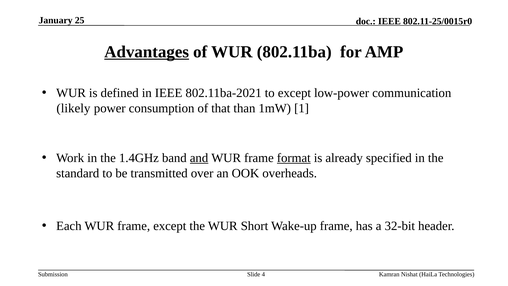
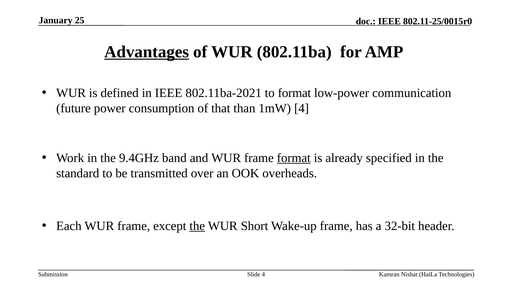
to except: except -> format
likely: likely -> future
1mW 1: 1 -> 4
1.4GHz: 1.4GHz -> 9.4GHz
and underline: present -> none
the at (197, 226) underline: none -> present
